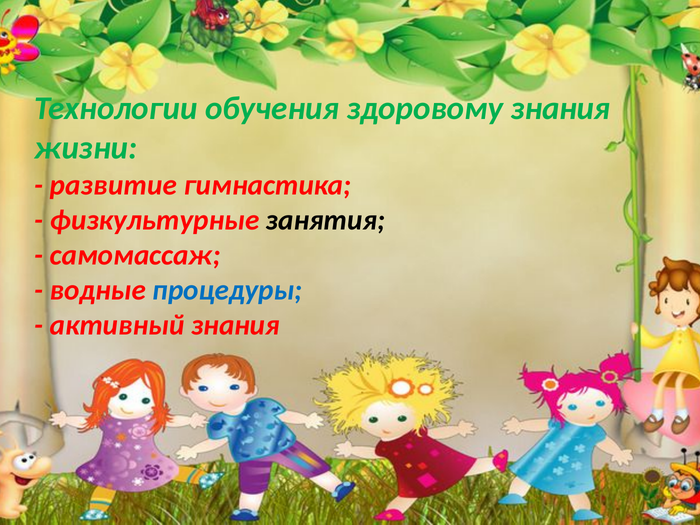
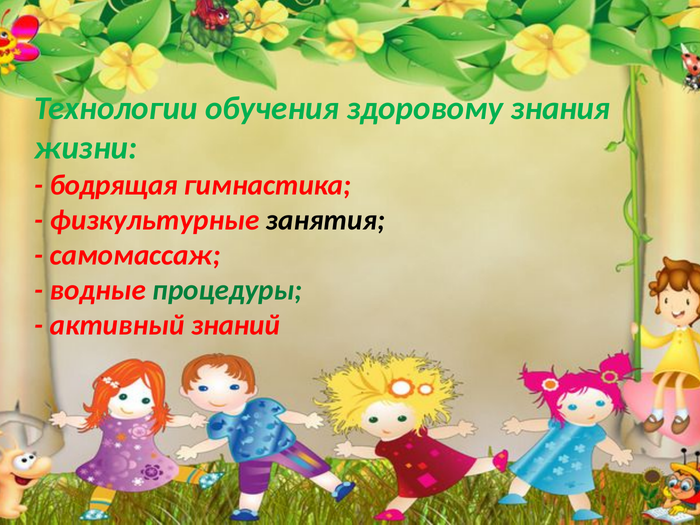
развитие: развитие -> бодрящая
процедуры colour: blue -> green
активный знания: знания -> знаний
